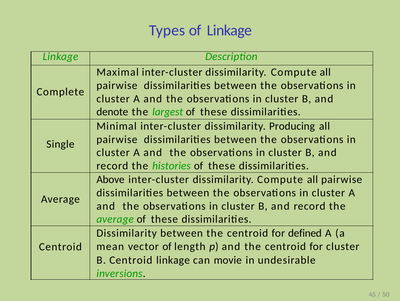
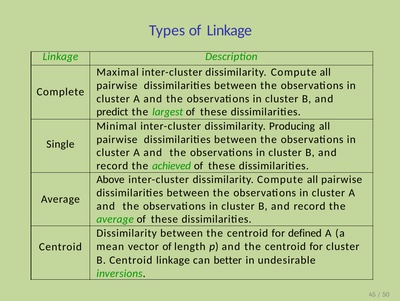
denote: denote -> predict
histories: histories -> achieved
movie: movie -> better
